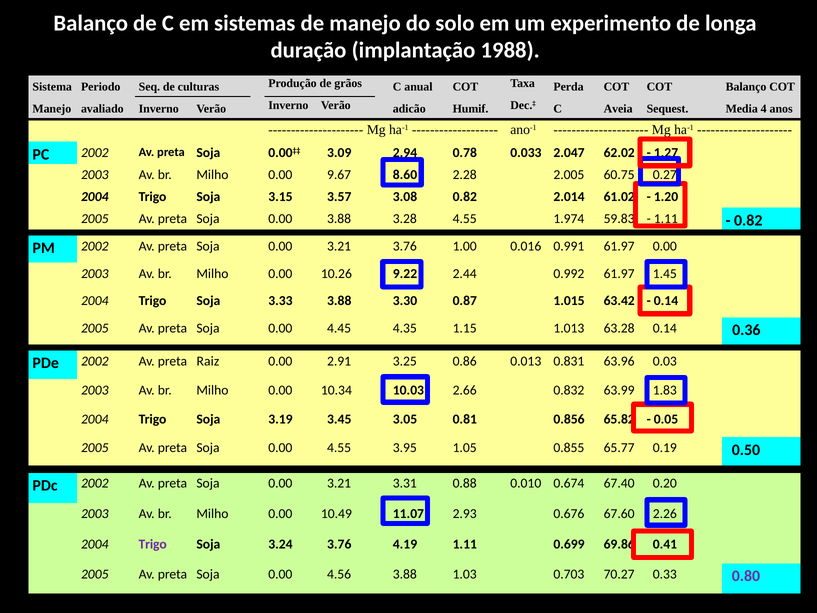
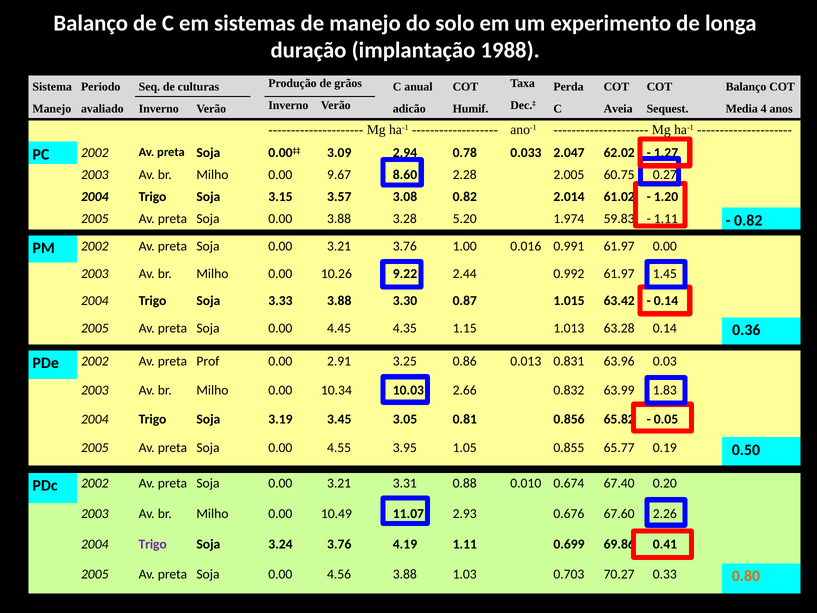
3.28 4.55: 4.55 -> 5.20
Raiz: Raiz -> Prof
0.80 colour: purple -> orange
